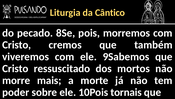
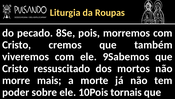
Cântico: Cântico -> Roupas
